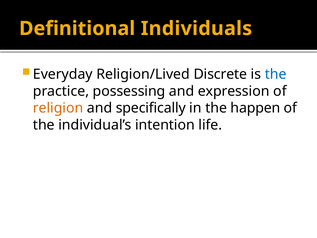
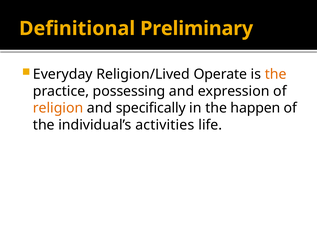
Individuals: Individuals -> Preliminary
Discrete: Discrete -> Operate
the at (276, 74) colour: blue -> orange
intention: intention -> activities
